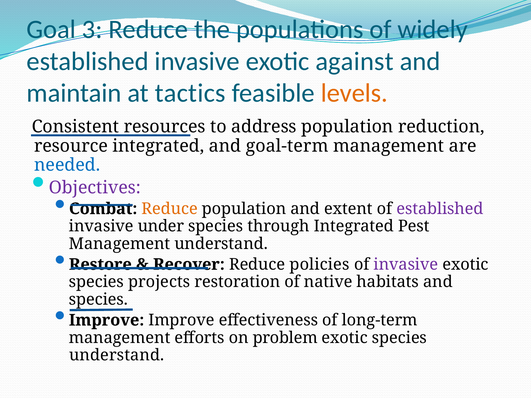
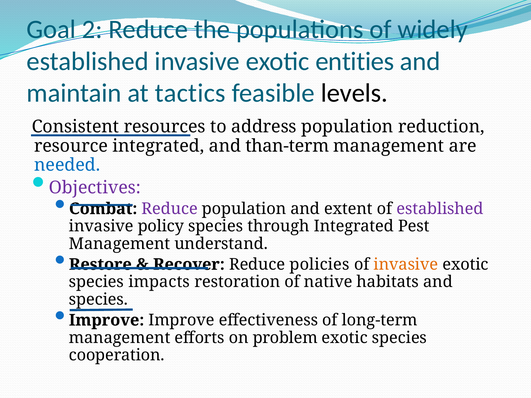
3: 3 -> 2
against: against -> entities
levels colour: orange -> black
goal-term: goal-term -> than-term
Reduce at (170, 209) colour: orange -> purple
under: under -> policy
invasive at (406, 265) colour: purple -> orange
projects: projects -> impacts
understand at (117, 355): understand -> cooperation
